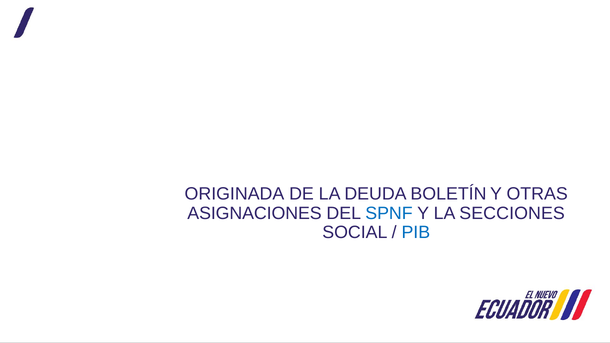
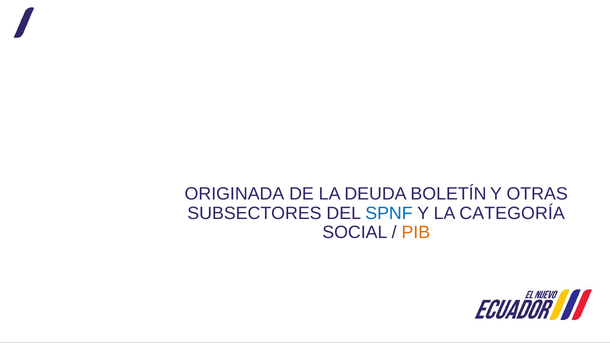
ASIGNACIONES: ASIGNACIONES -> SUBSECTORES
SECCIONES: SECCIONES -> CATEGORÍA
PIB colour: blue -> orange
